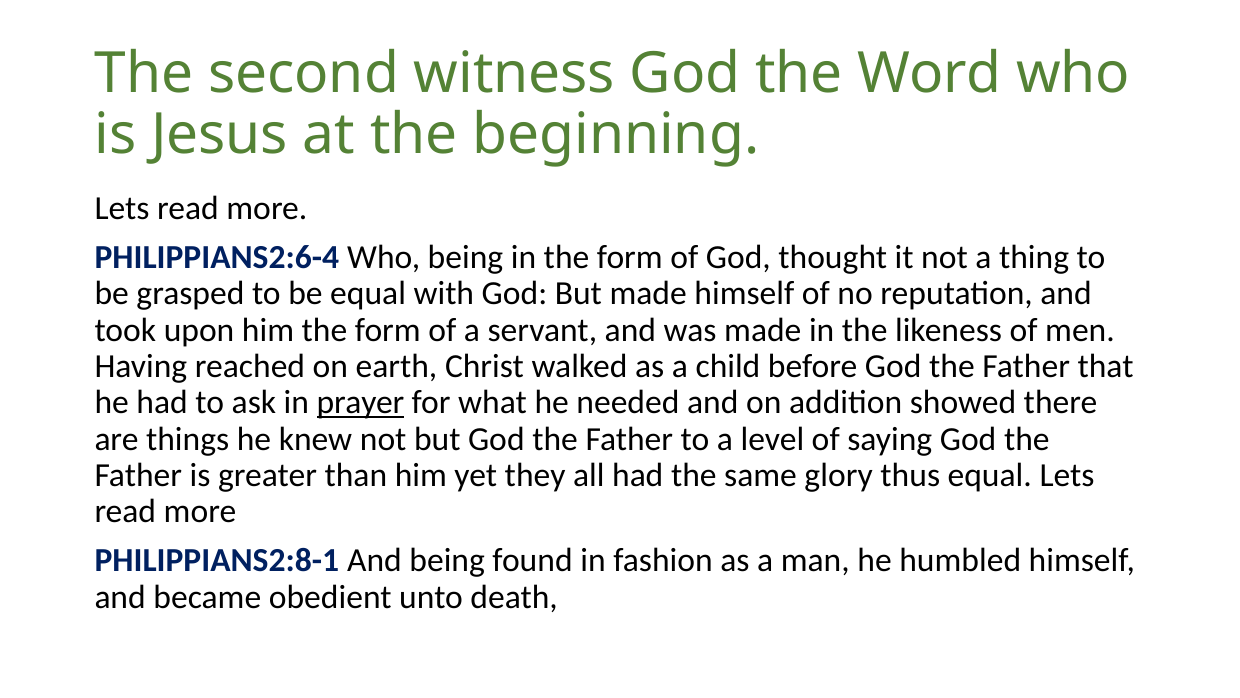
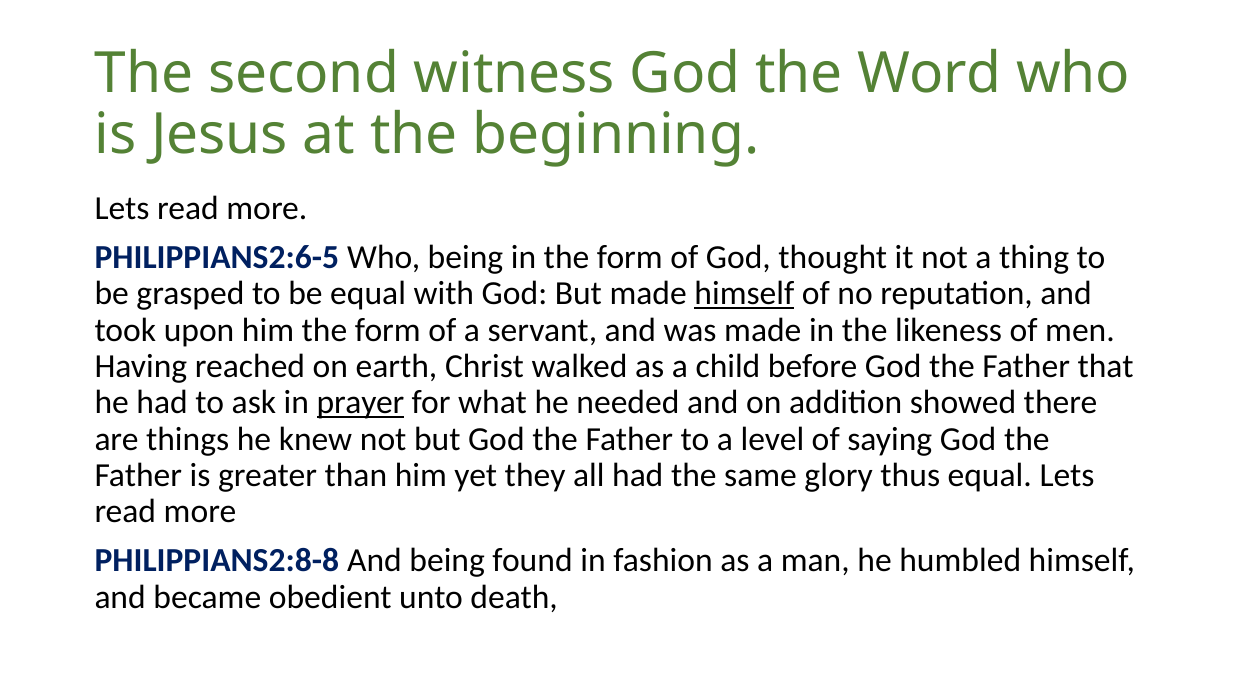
PHILIPPIANS2:6-4: PHILIPPIANS2:6-4 -> PHILIPPIANS2:6-5
himself at (744, 294) underline: none -> present
PHILIPPIANS2:8-1: PHILIPPIANS2:8-1 -> PHILIPPIANS2:8-8
